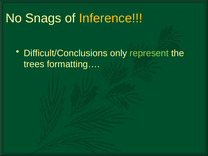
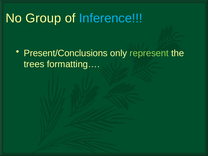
Snags: Snags -> Group
Inference colour: yellow -> light blue
Difficult/Conclusions: Difficult/Conclusions -> Present/Conclusions
